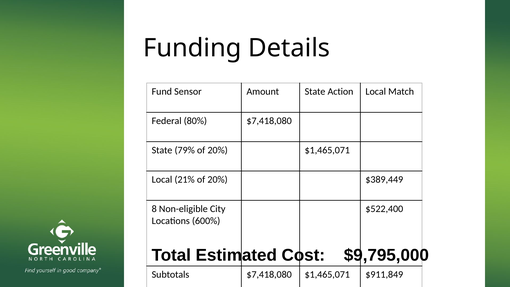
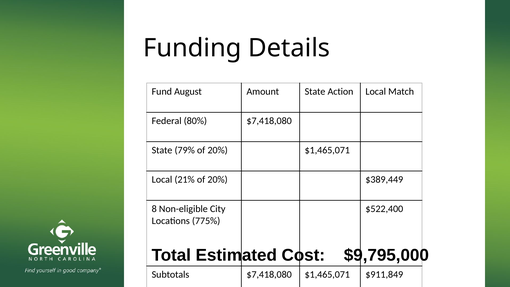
Sensor: Sensor -> August
600%: 600% -> 775%
